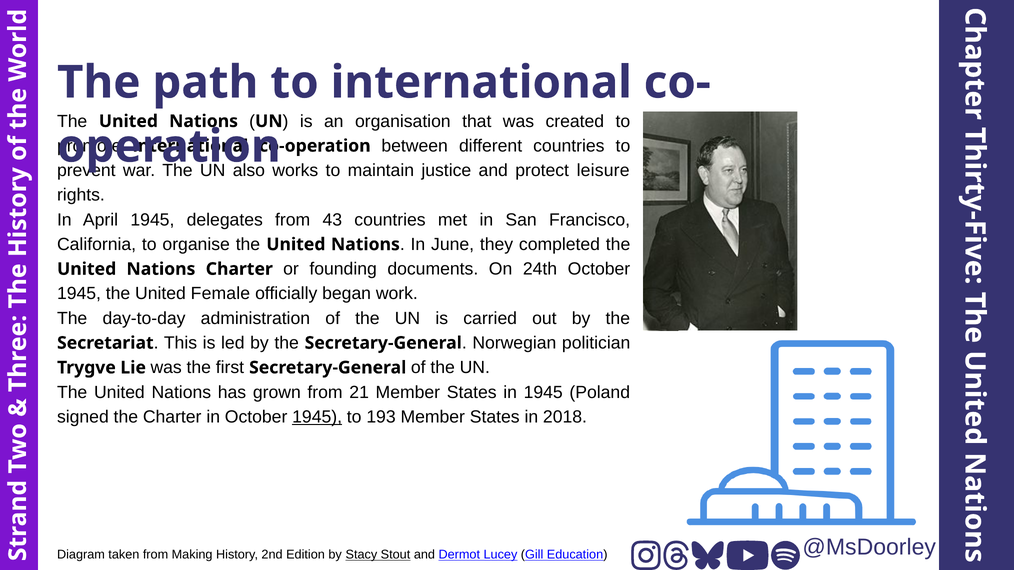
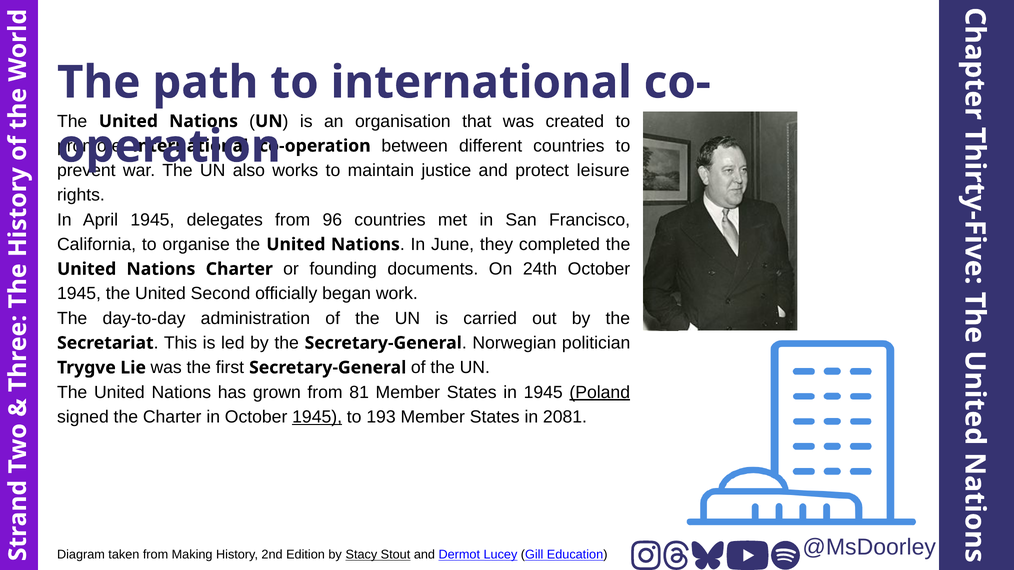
43: 43 -> 96
Female: Female -> Second
21: 21 -> 81
Poland underline: none -> present
2018: 2018 -> 2081
